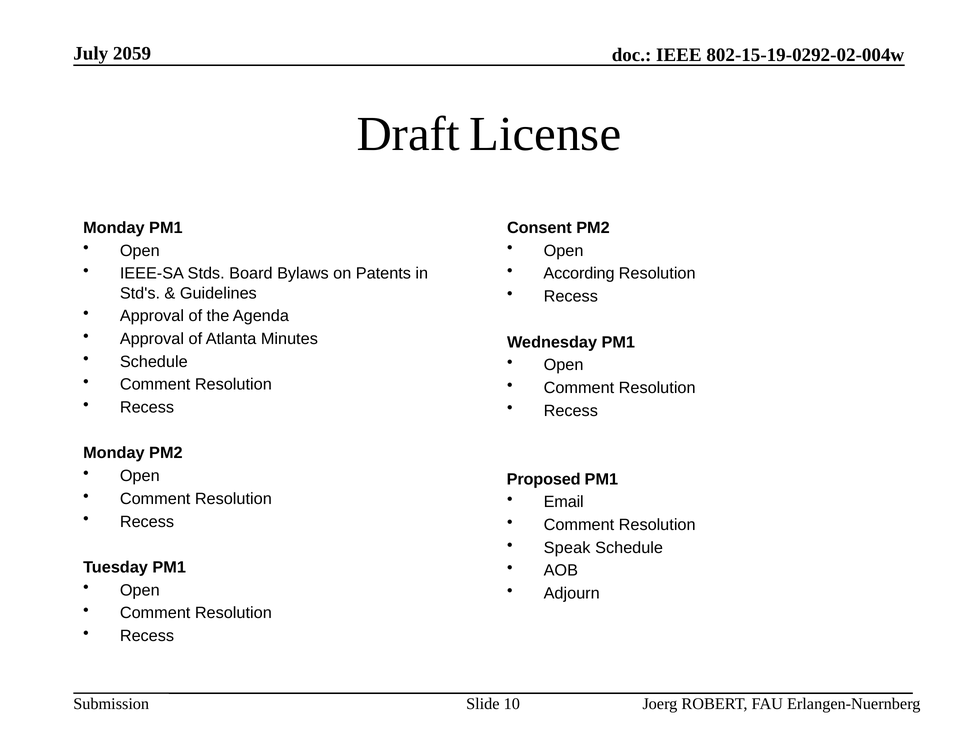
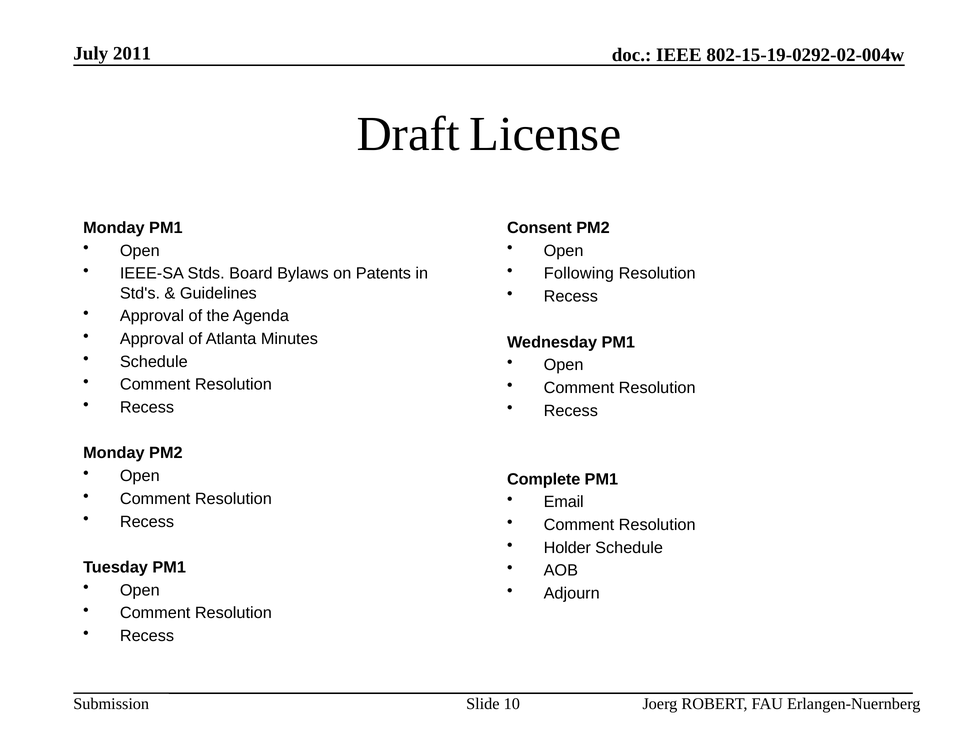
2059: 2059 -> 2011
According: According -> Following
Proposed: Proposed -> Complete
Speak: Speak -> Holder
